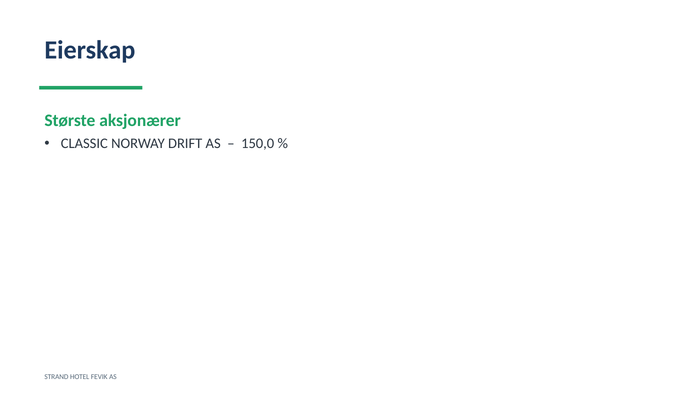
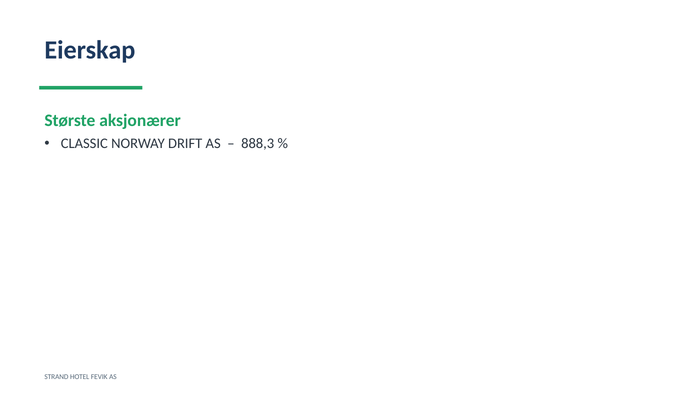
150,0: 150,0 -> 888,3
